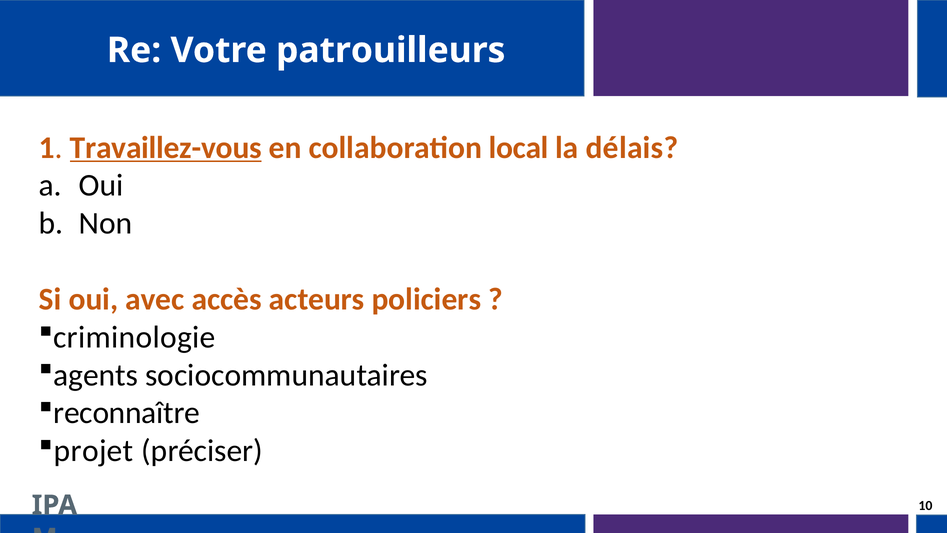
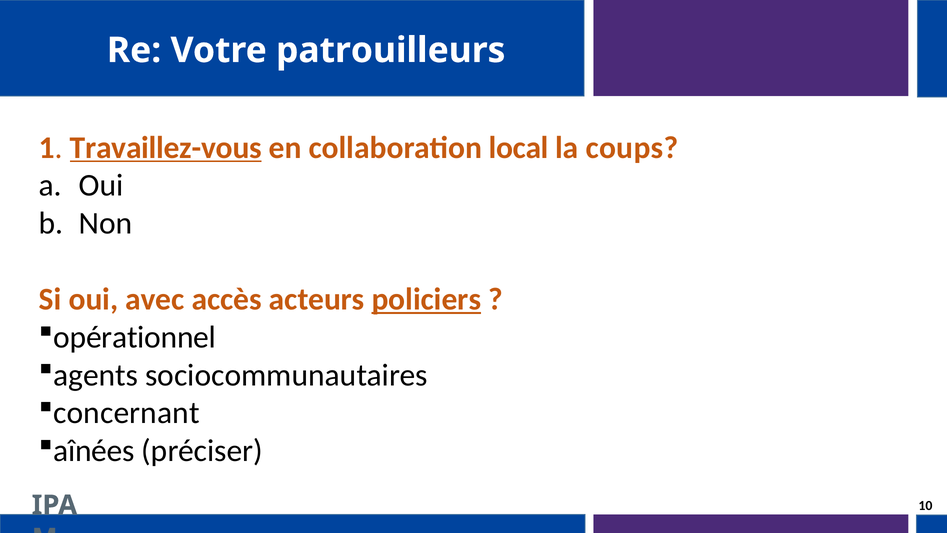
délais: délais -> coups
policiers underline: none -> present
criminologie: criminologie -> opérationnel
reconnaître: reconnaître -> concernant
projet: projet -> aînées
